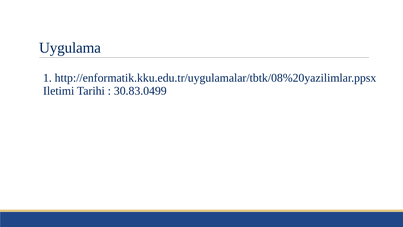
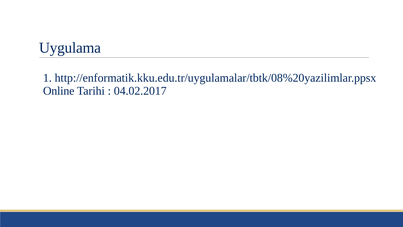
Iletimi: Iletimi -> Online
30.83.0499: 30.83.0499 -> 04.02.2017
